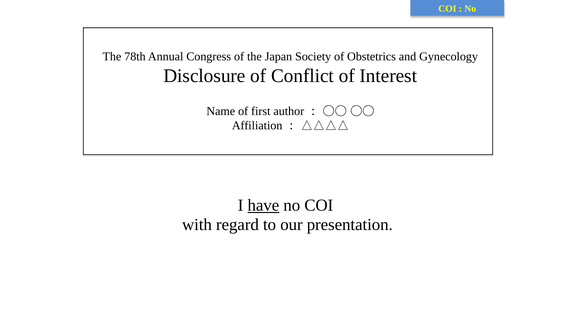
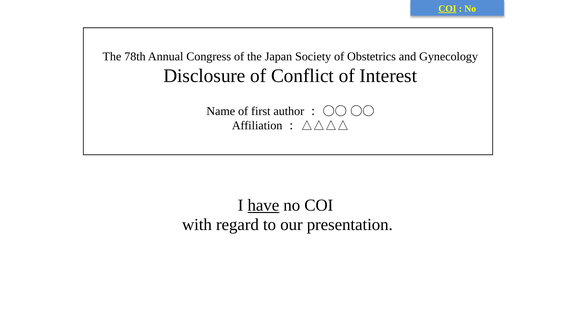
COI at (447, 9) underline: none -> present
